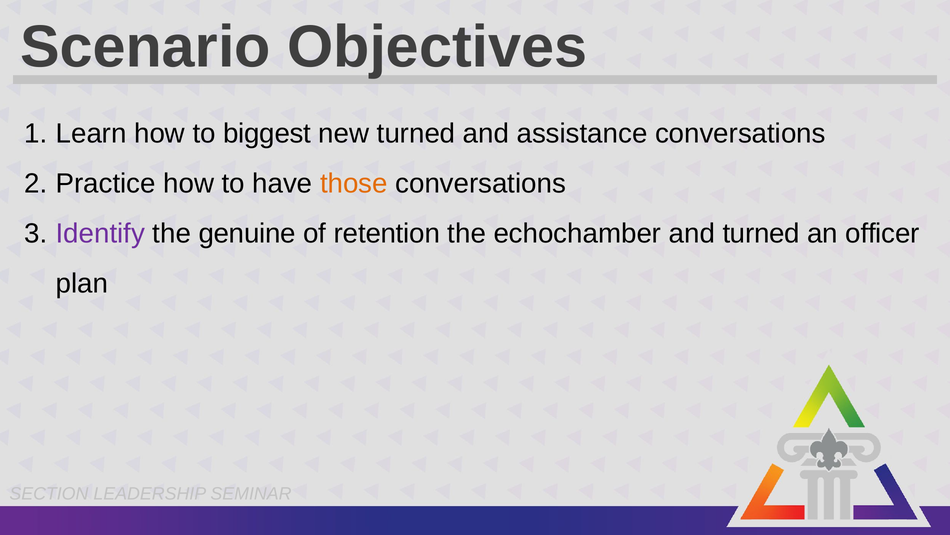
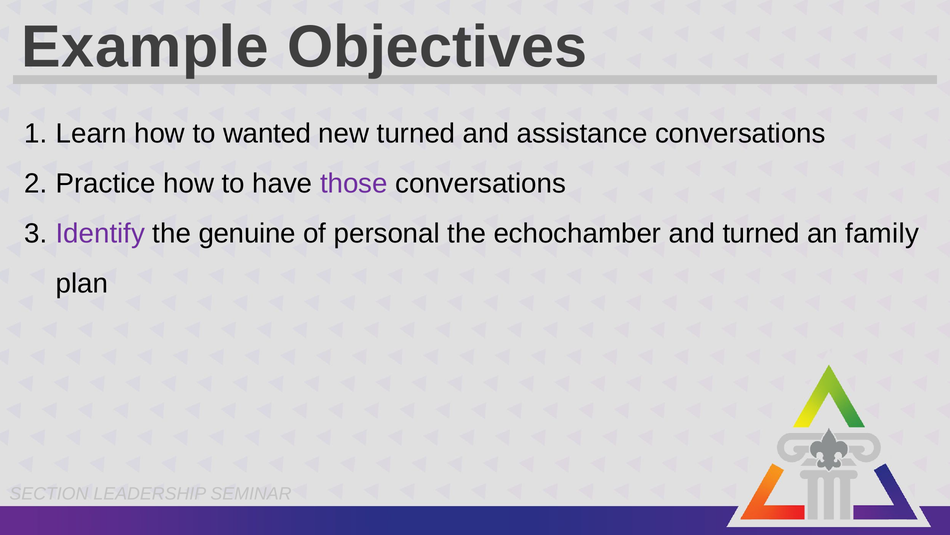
Scenario: Scenario -> Example
biggest: biggest -> wanted
those colour: orange -> purple
retention: retention -> personal
officer: officer -> family
